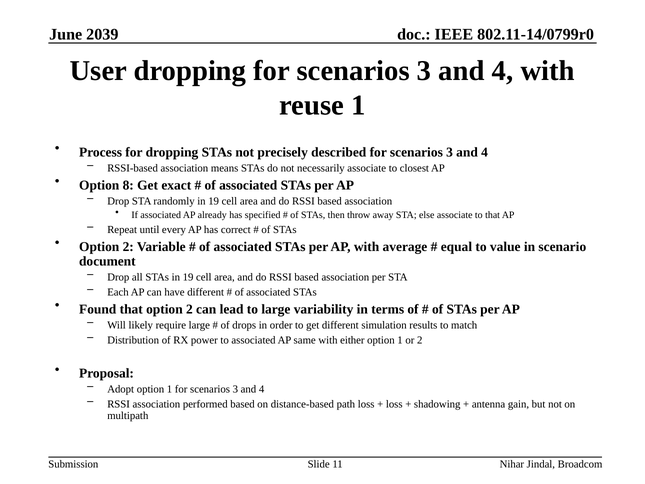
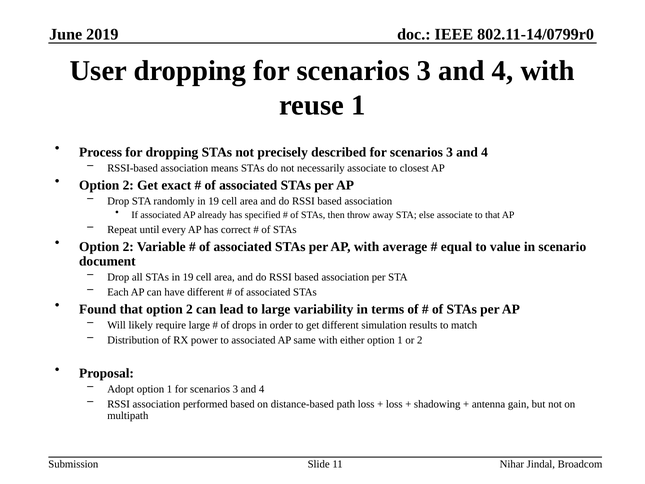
2039: 2039 -> 2019
8 at (128, 185): 8 -> 2
